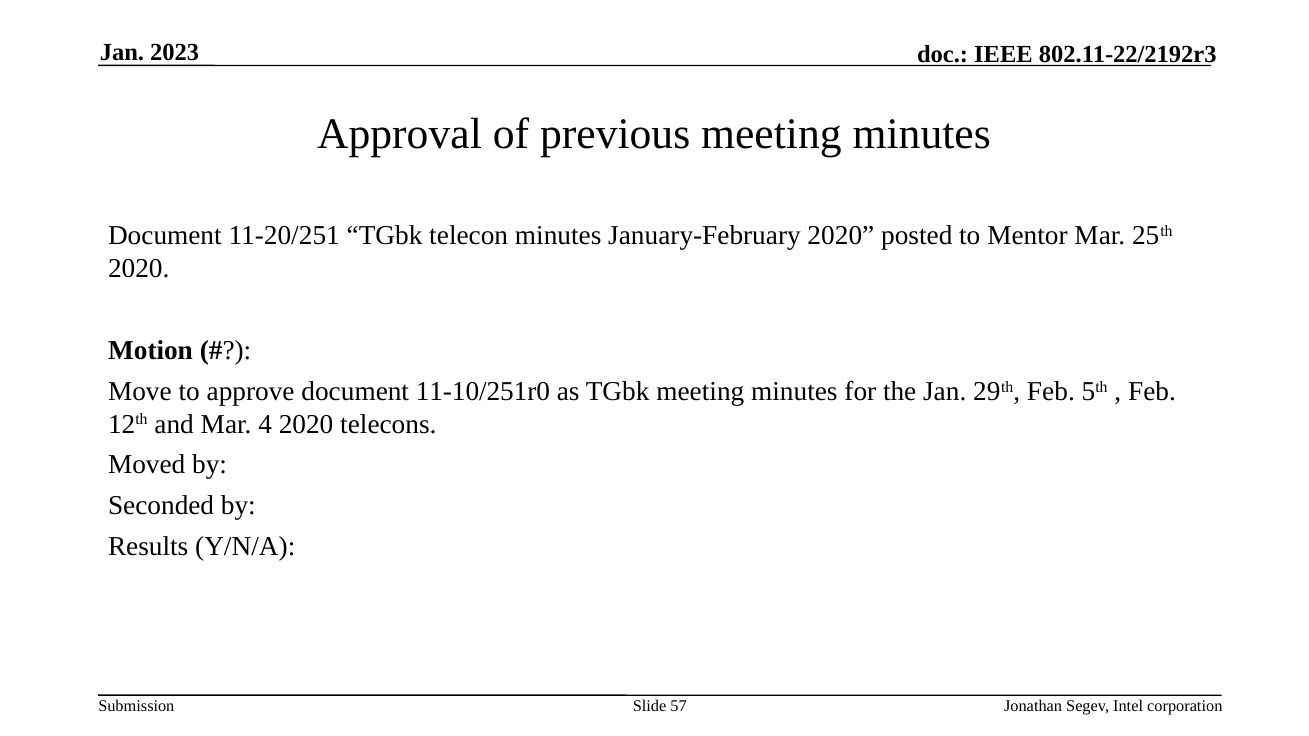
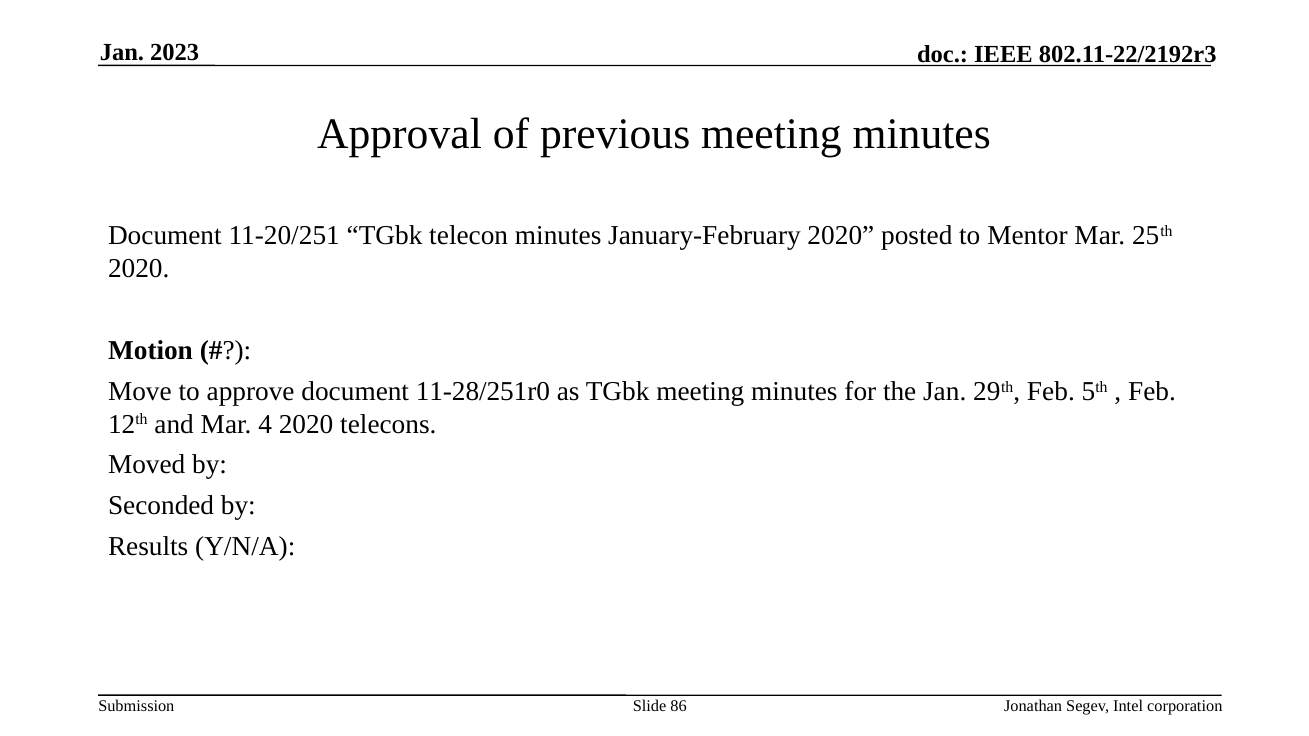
11-10/251r0: 11-10/251r0 -> 11-28/251r0
57: 57 -> 86
